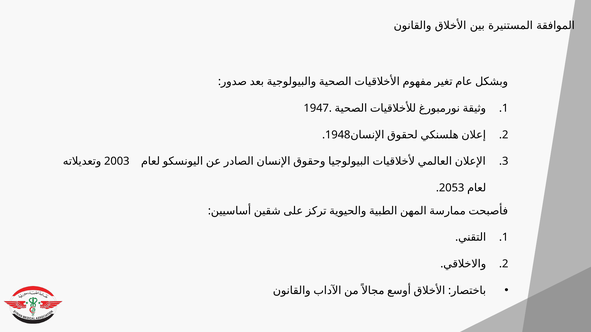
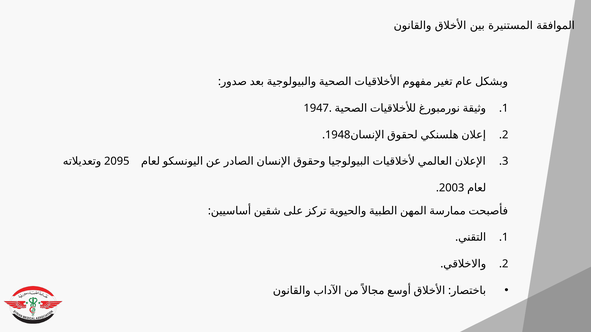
2003: 2003 -> 2095
2053: 2053 -> 2003
